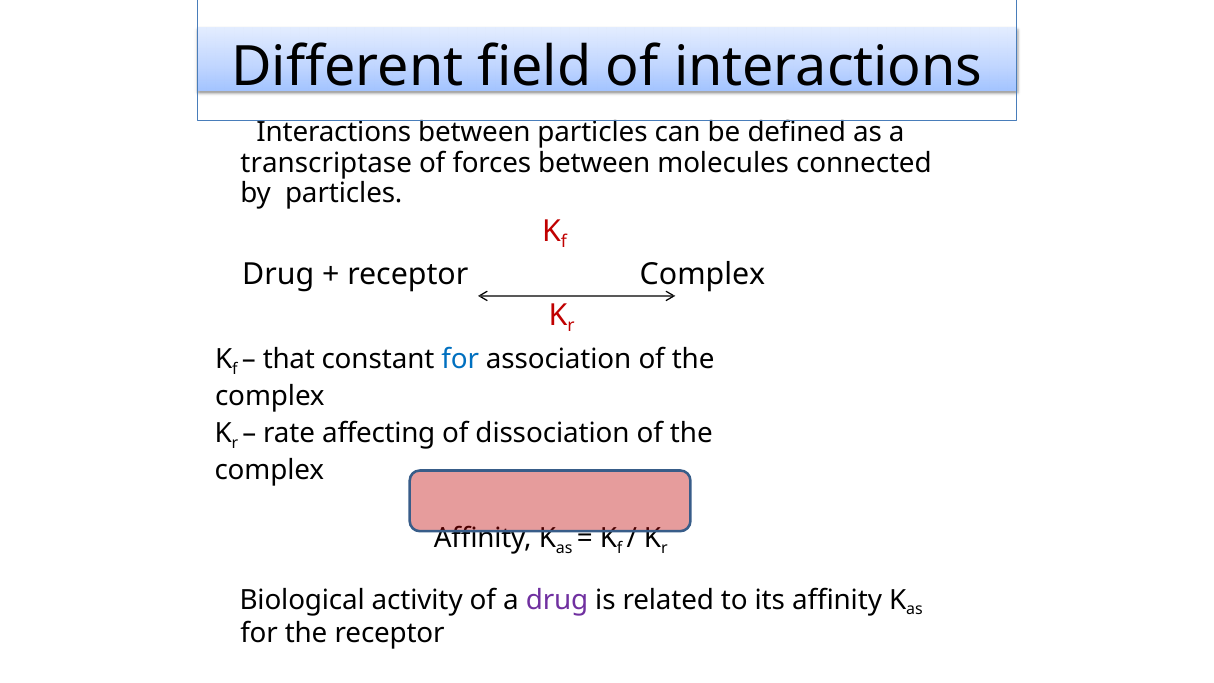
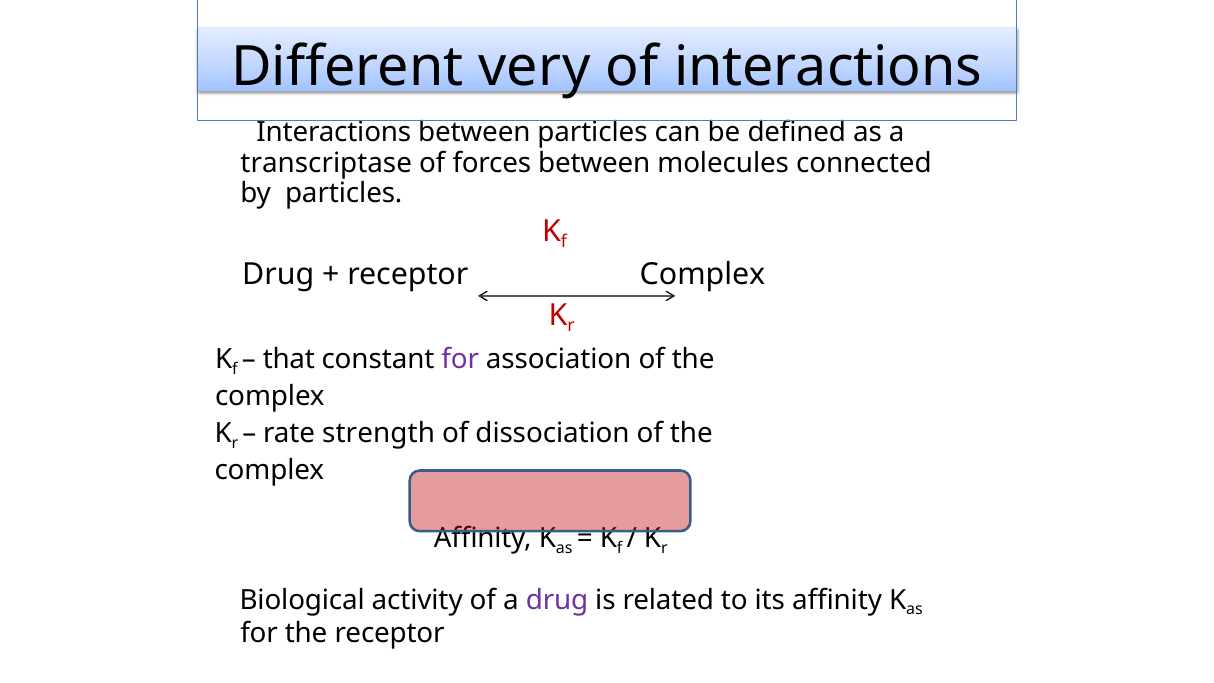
field: field -> very
for at (460, 359) colour: blue -> purple
affecting: affecting -> strength
